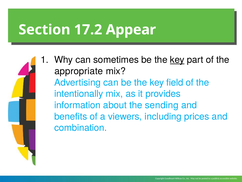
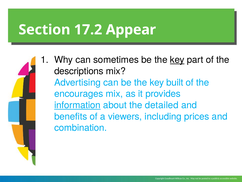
appropriate: appropriate -> descriptions
field: field -> built
intentionally: intentionally -> encourages
information underline: none -> present
sending: sending -> detailed
